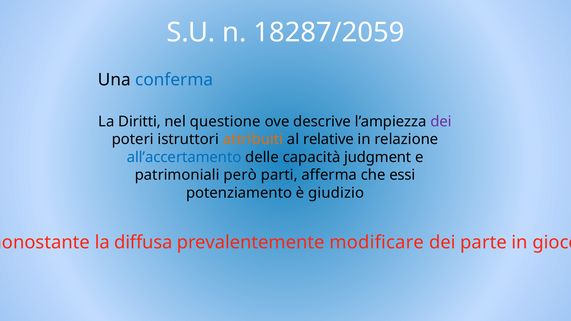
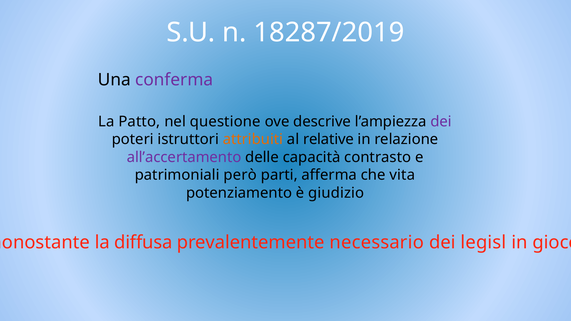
18287/2059: 18287/2059 -> 18287/2019
conferma colour: blue -> purple
Diritti: Diritti -> Patto
all’accertamento colour: blue -> purple
judgment: judgment -> contrasto
essi: essi -> vita
modificare: modificare -> necessario
parte: parte -> legisl
